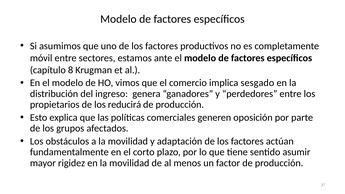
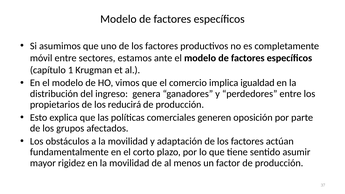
8: 8 -> 1
sesgado: sesgado -> igualdad
